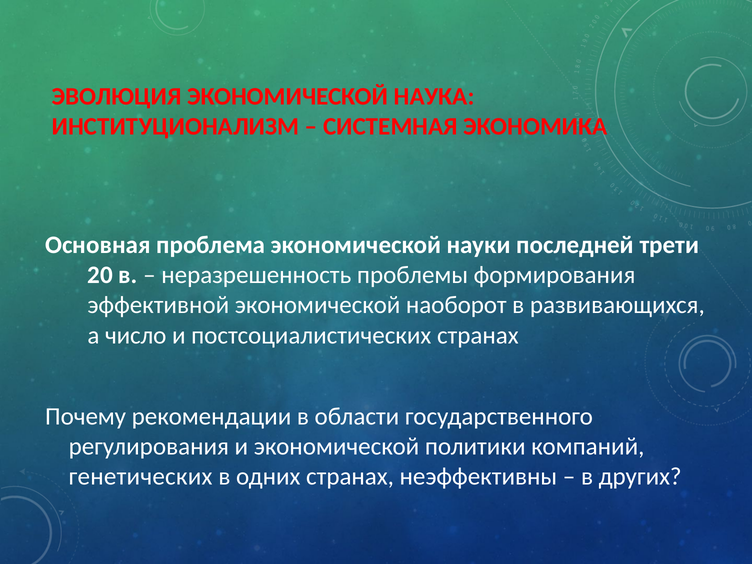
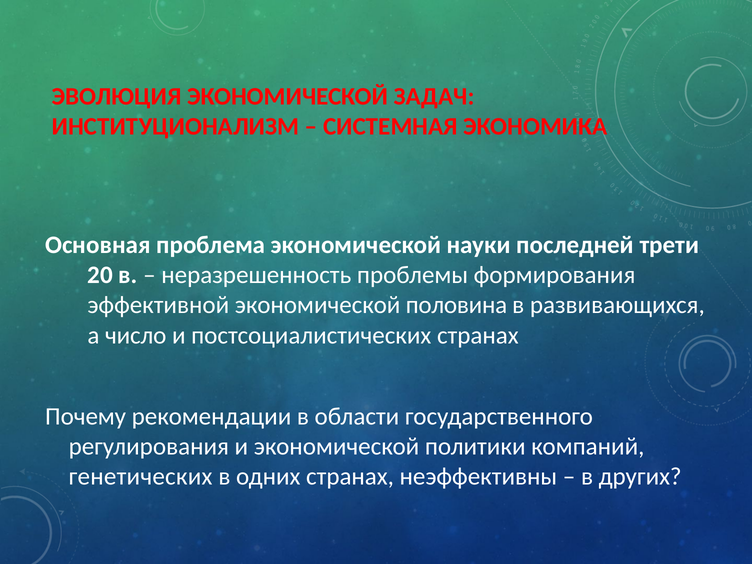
НАУКА: НАУКА -> ЗАДАЧ
наоборот: наоборот -> половина
